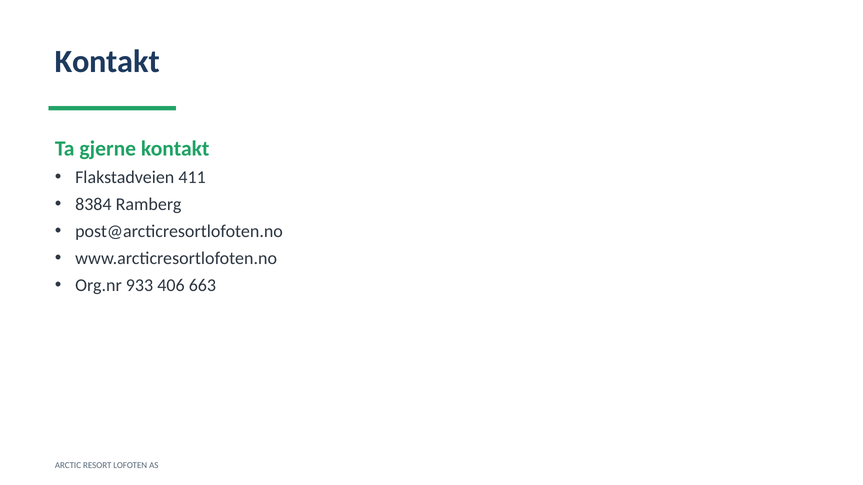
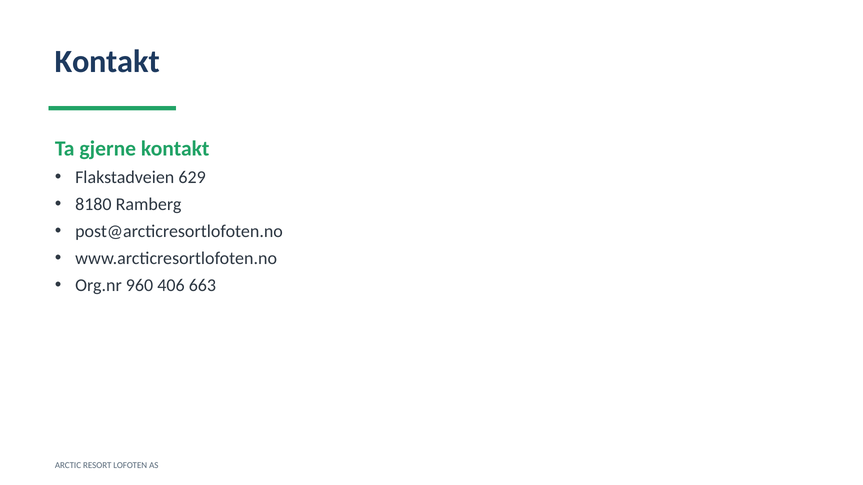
411: 411 -> 629
8384: 8384 -> 8180
933: 933 -> 960
